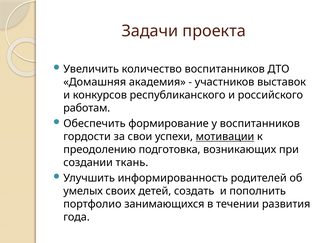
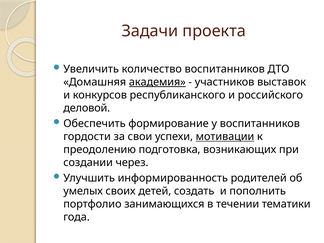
академия underline: none -> present
работам: работам -> деловой
ткань: ткань -> через
развития: развития -> тематики
